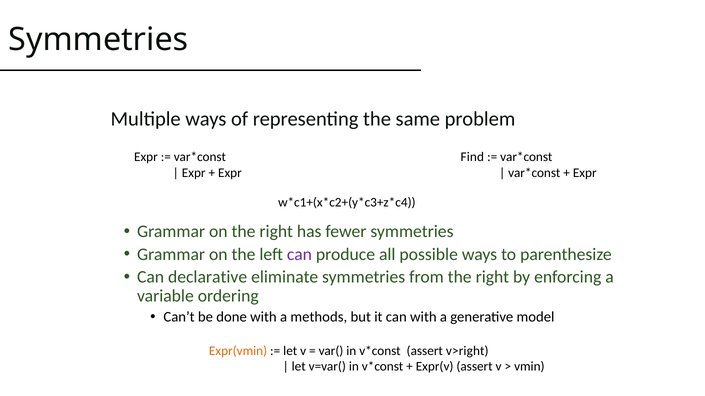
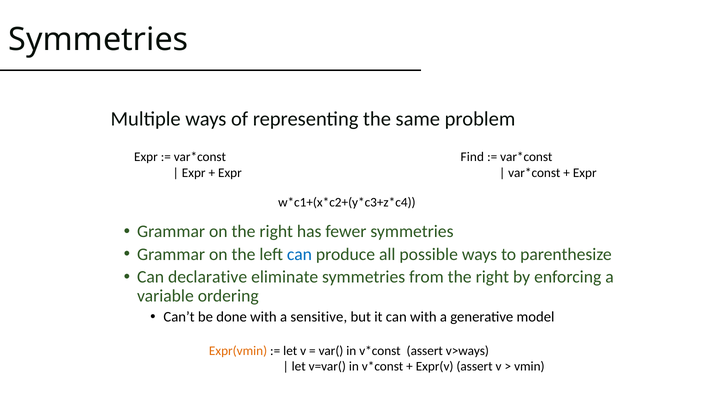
can at (299, 255) colour: purple -> blue
methods: methods -> sensitive
v>right: v>right -> v>ways
